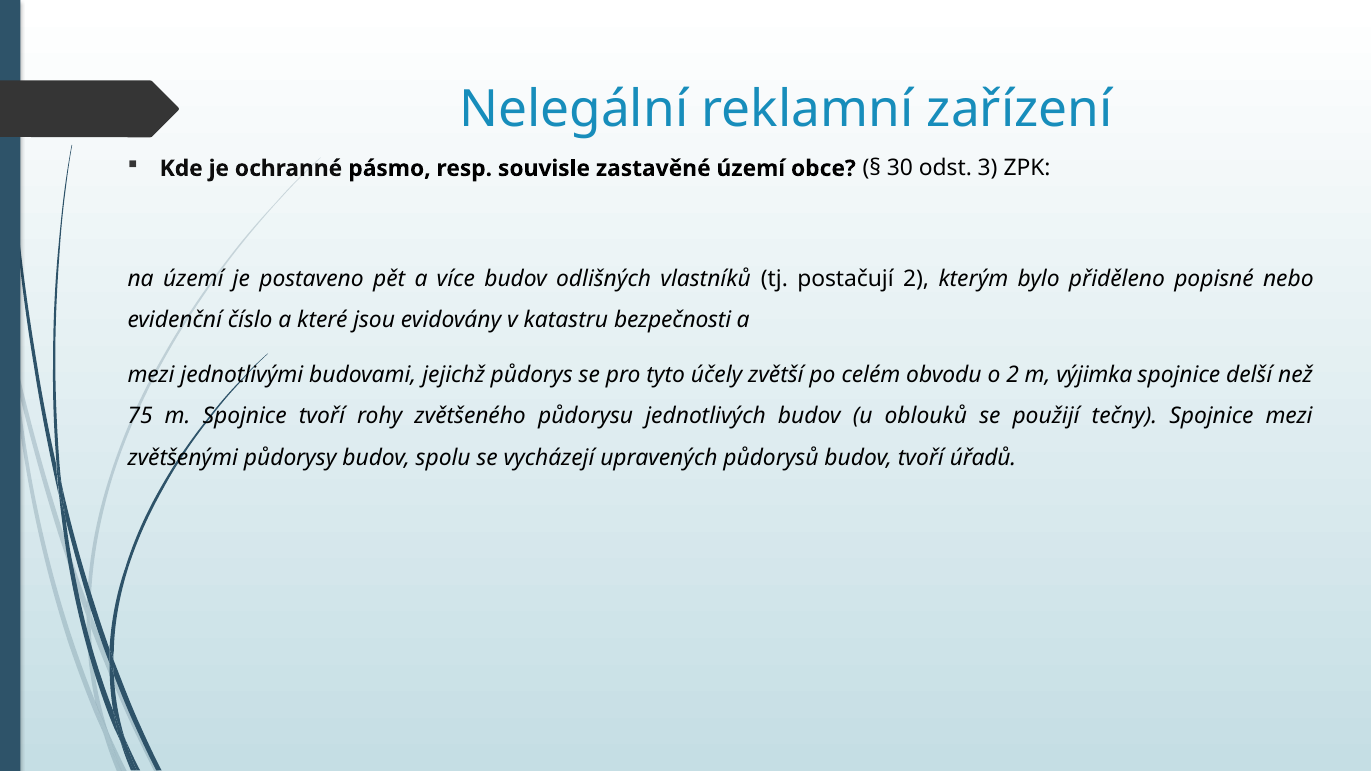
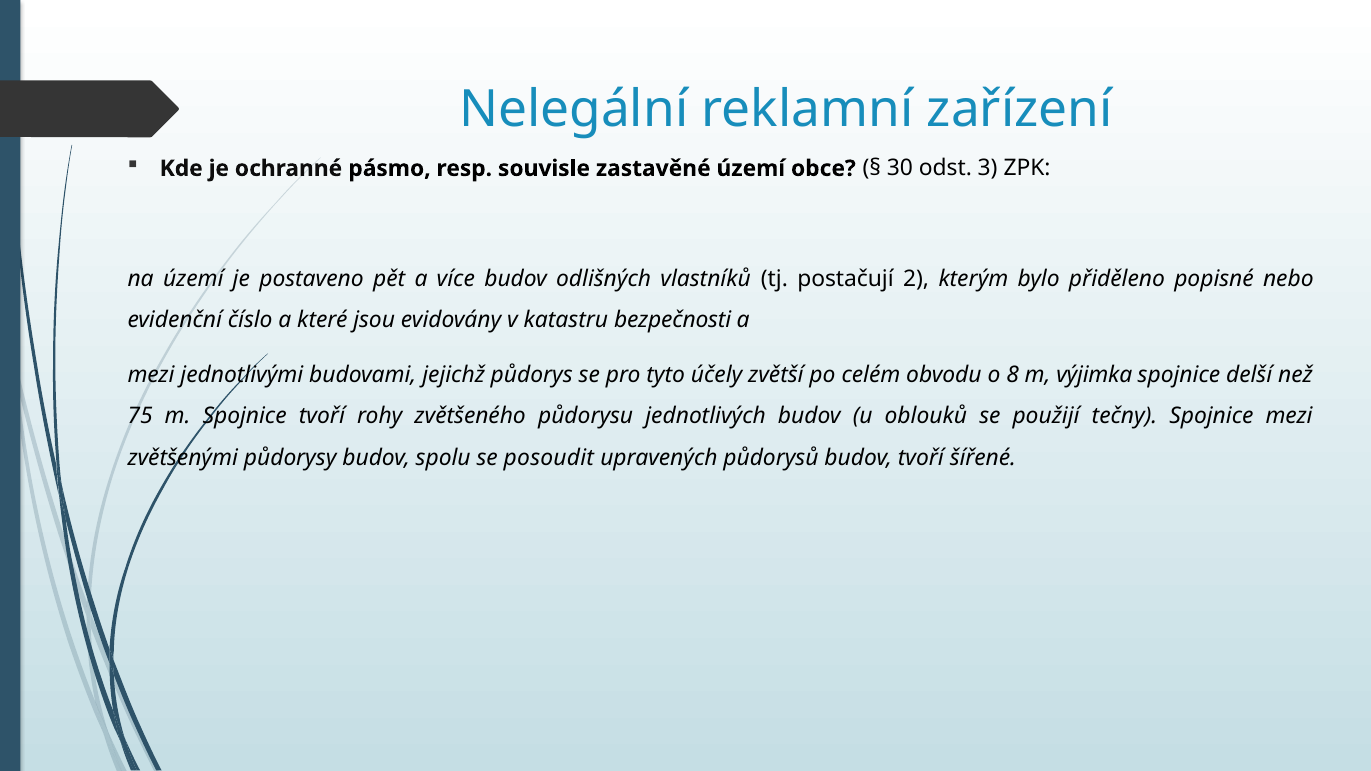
o 2: 2 -> 8
vycházejí: vycházejí -> posoudit
úřadů: úřadů -> šířené
